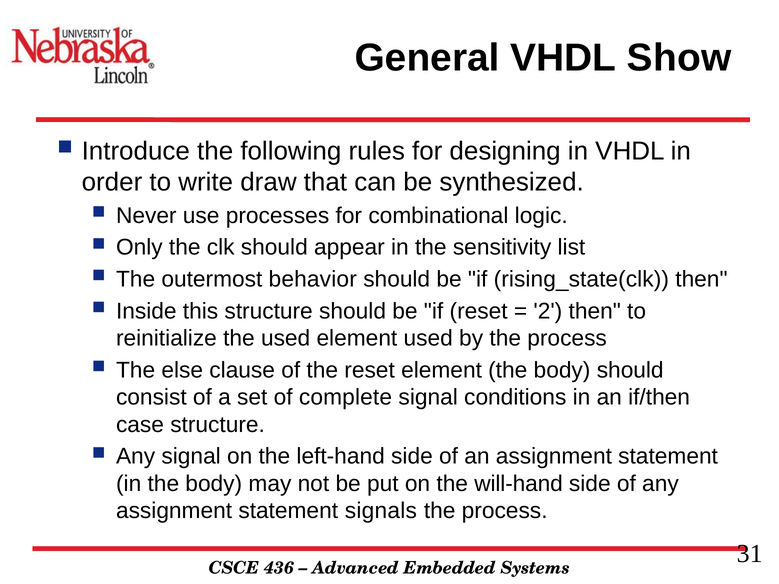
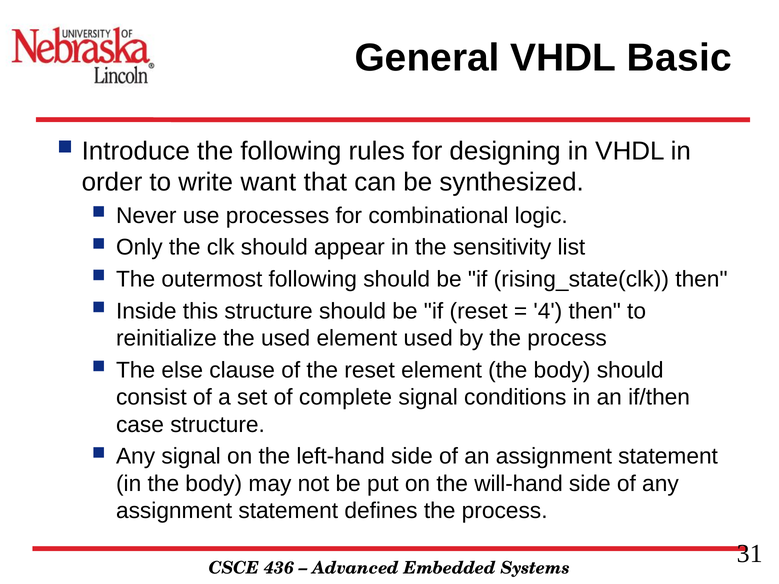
Show: Show -> Basic
draw: draw -> want
outermost behavior: behavior -> following
2: 2 -> 4
signals: signals -> defines
